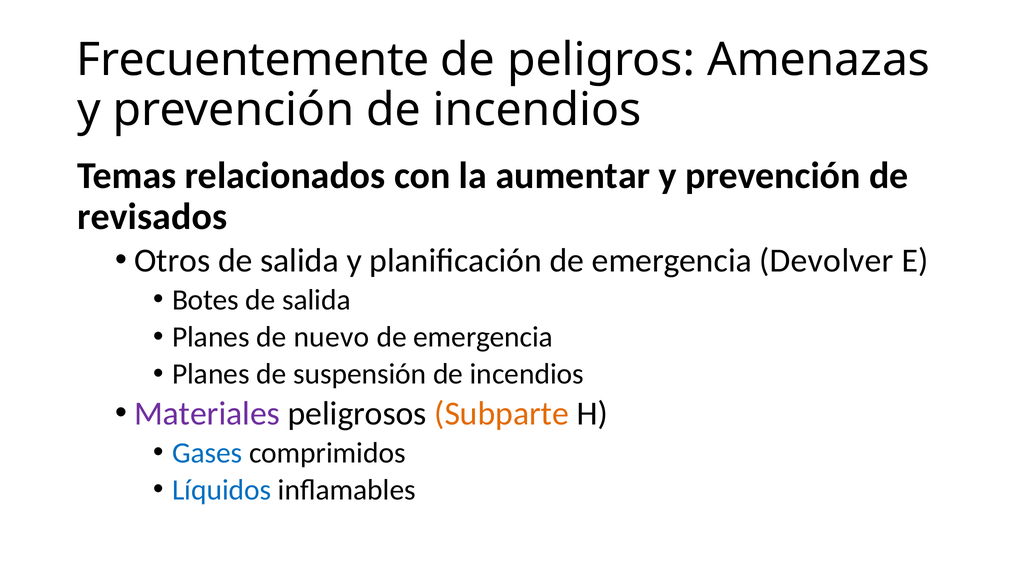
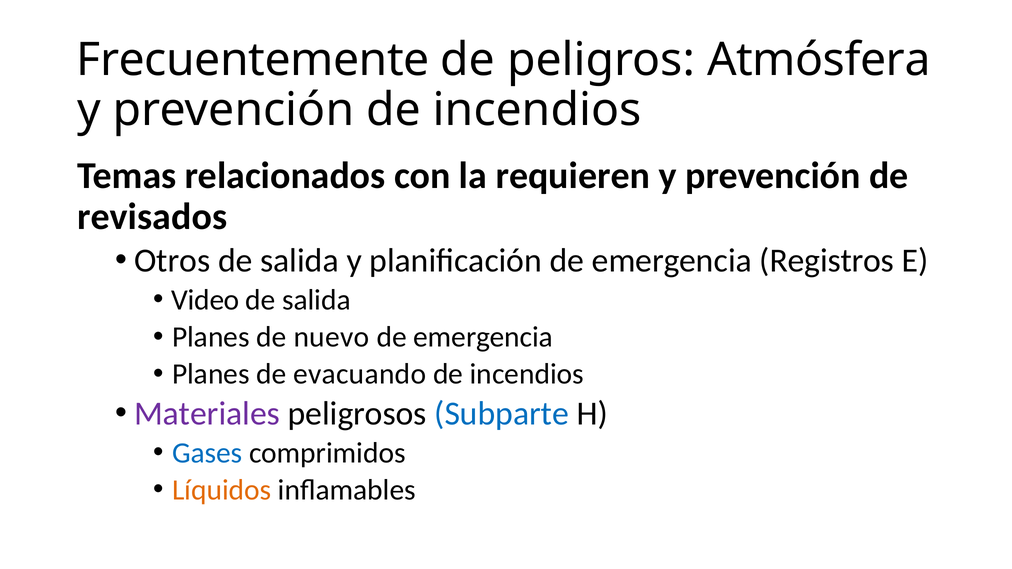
Amenazas: Amenazas -> Atmósfera
aumentar: aumentar -> requieren
Devolver: Devolver -> Registros
Botes: Botes -> Video
suspensión: suspensión -> evacuando
Subparte colour: orange -> blue
Líquidos colour: blue -> orange
